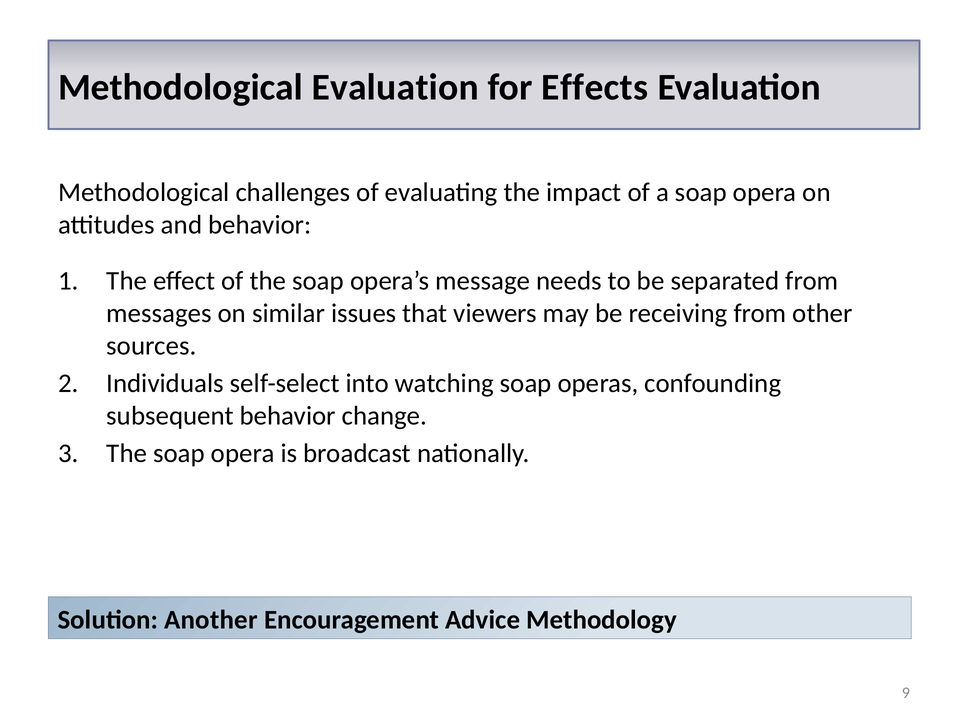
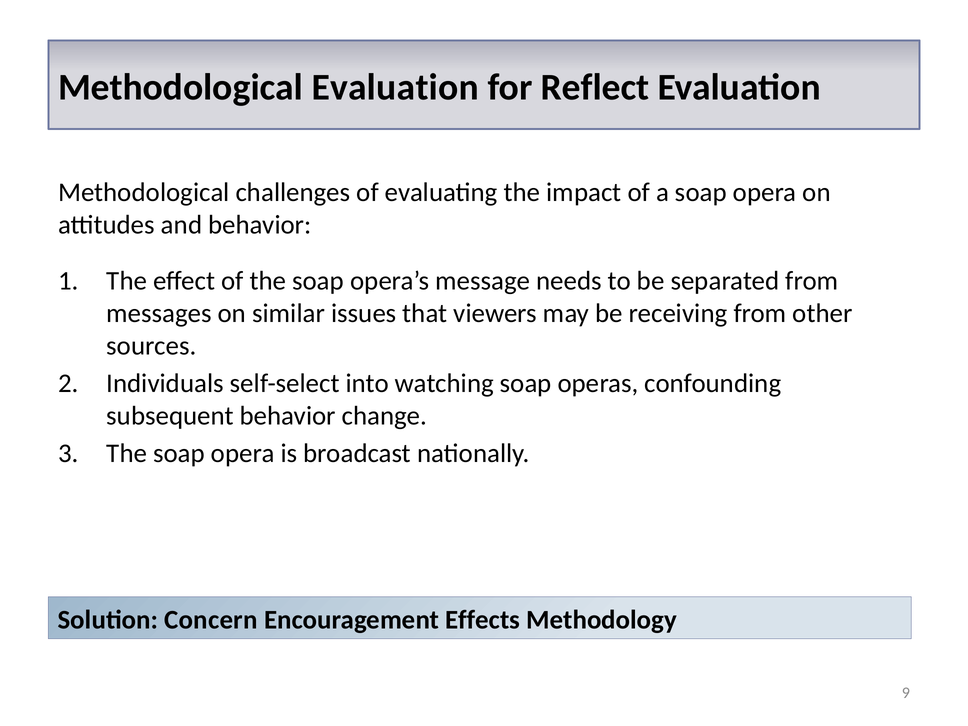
Effects: Effects -> Reflect
Another: Another -> Concern
Advice: Advice -> Effects
